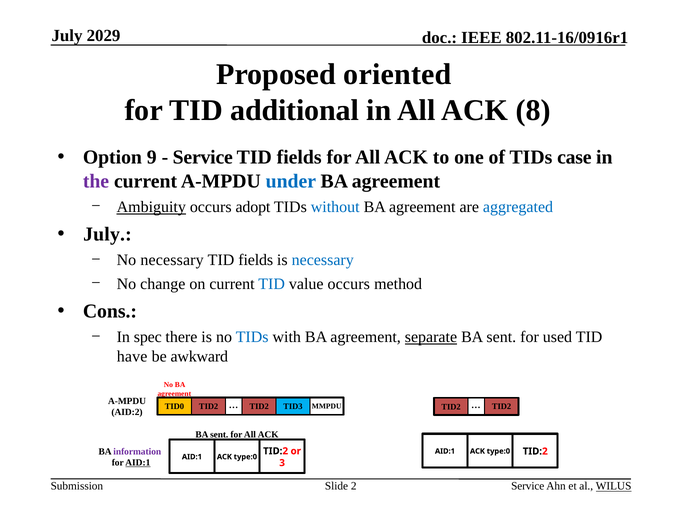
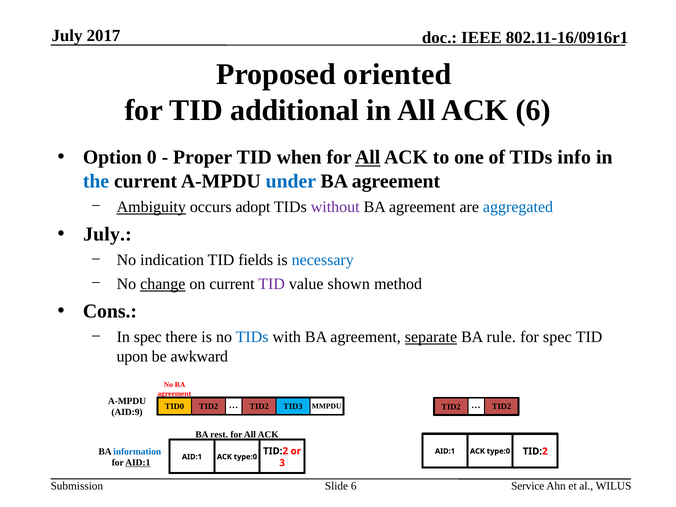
2029: 2029 -> 2017
ACK 8: 8 -> 6
9: 9 -> 0
Service at (203, 157): Service -> Proper
fields at (299, 157): fields -> when
All at (368, 157) underline: none -> present
case: case -> info
the colour: purple -> blue
without colour: blue -> purple
No necessary: necessary -> indication
change underline: none -> present
TID at (272, 284) colour: blue -> purple
value occurs: occurs -> shown
sent at (501, 337): sent -> rule
for used: used -> spec
have: have -> upon
AID:2: AID:2 -> AID:9
sent at (219, 435): sent -> rest
information colour: purple -> blue
Slide 2: 2 -> 6
WILUS underline: present -> none
